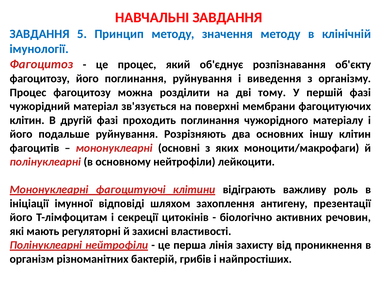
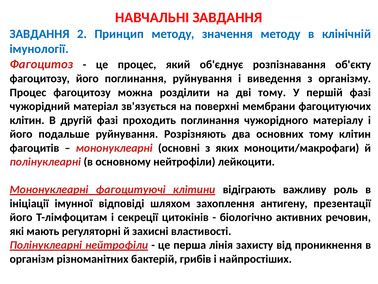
5: 5 -> 2
основних іншу: іншу -> тому
